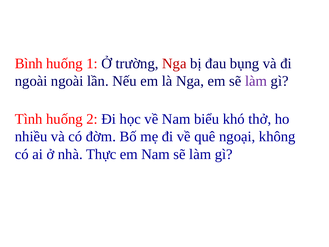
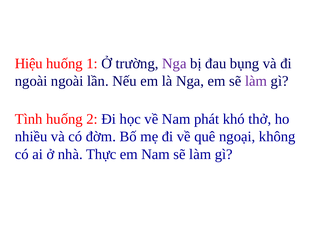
Bình: Bình -> Hiệu
Nga at (174, 64) colour: red -> purple
biểu: biểu -> phát
